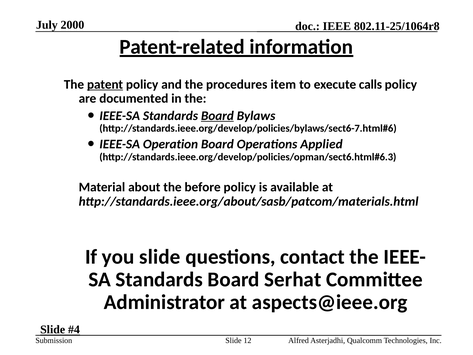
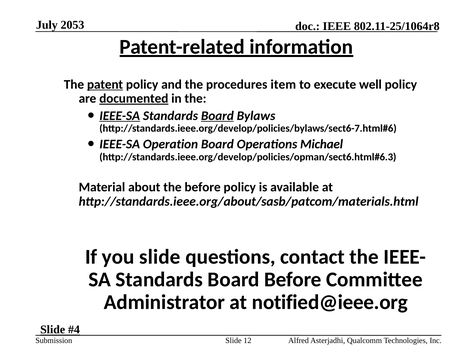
2000: 2000 -> 2053
calls: calls -> well
documented underline: none -> present
IEEE-SA at (120, 116) underline: none -> present
Applied: Applied -> Michael
Board Serhat: Serhat -> Before
aspects@ieee.org: aspects@ieee.org -> notified@ieee.org
